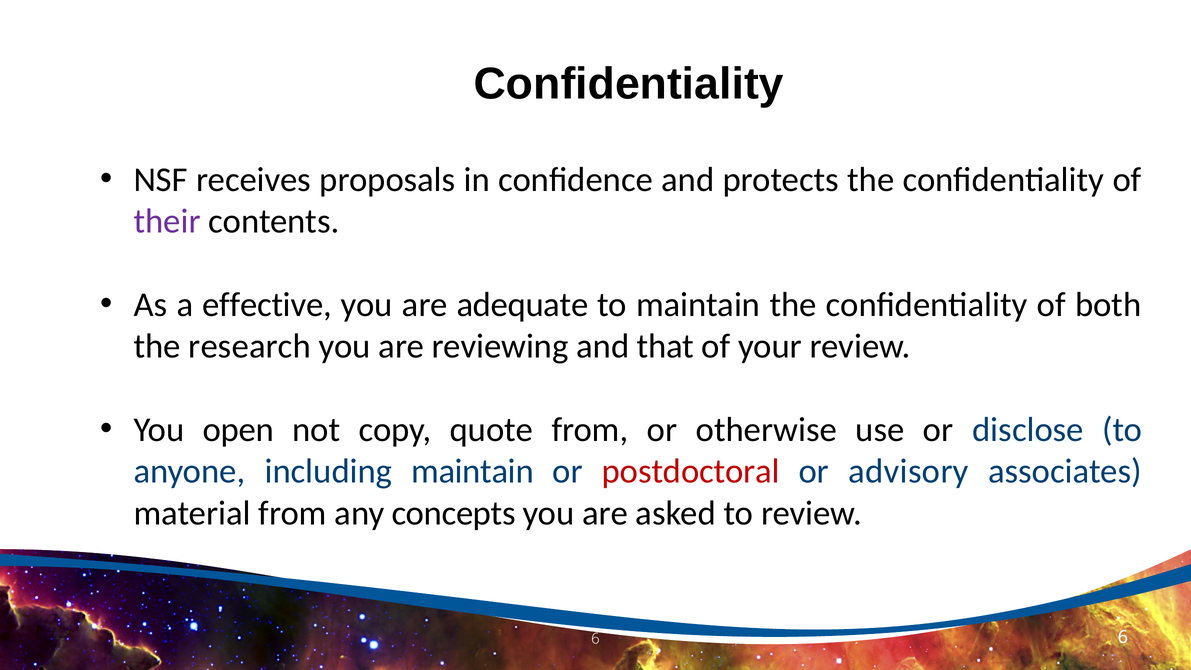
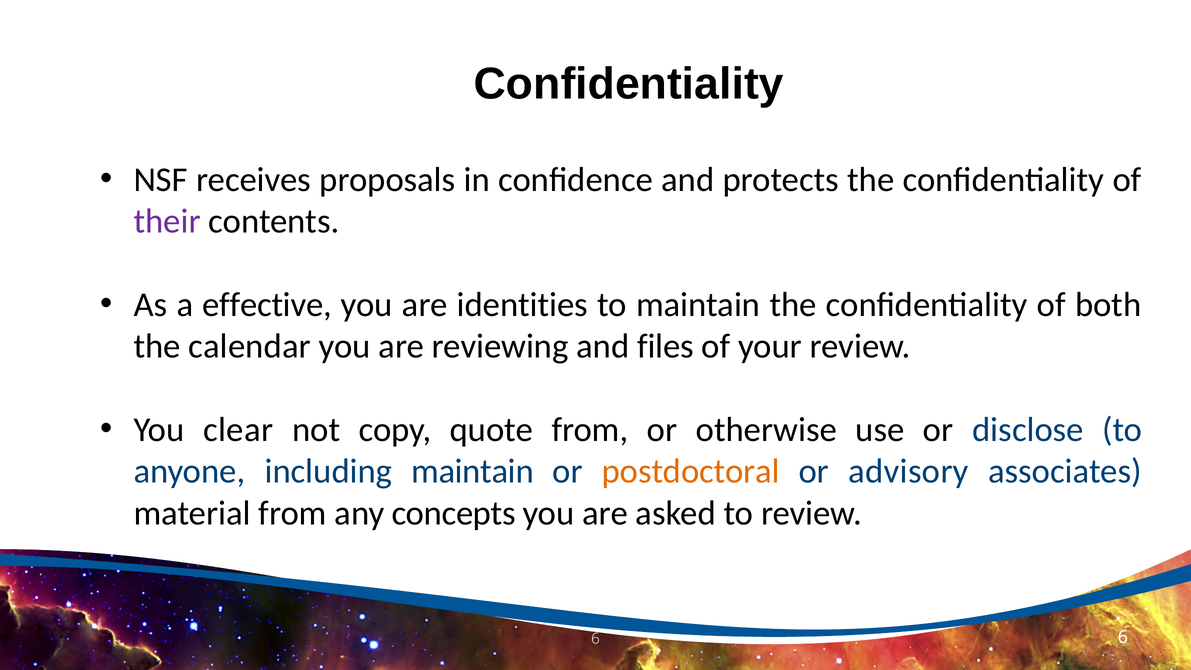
adequate: adequate -> identities
research: research -> calendar
that: that -> files
open: open -> clear
postdoctoral colour: red -> orange
